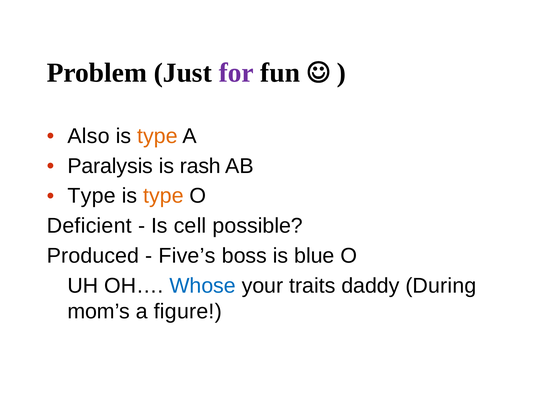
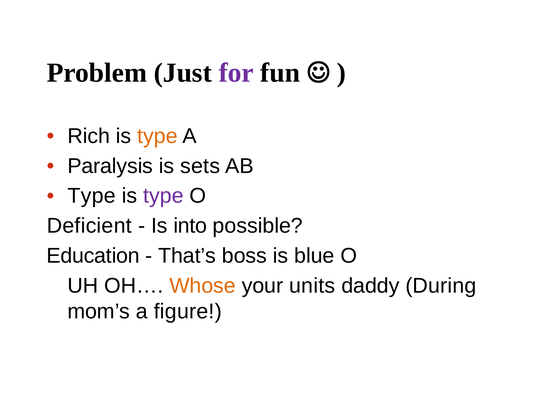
Also: Also -> Rich
rash: rash -> sets
type at (163, 196) colour: orange -> purple
cell: cell -> into
Produced: Produced -> Education
Five’s: Five’s -> That’s
Whose colour: blue -> orange
traits: traits -> units
